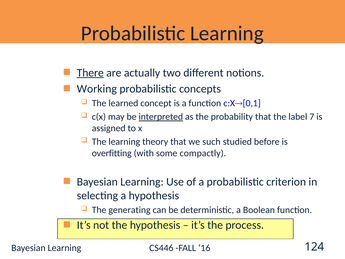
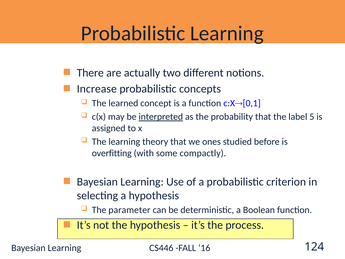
There underline: present -> none
Working: Working -> Increase
7: 7 -> 5
such: such -> ones
generating: generating -> parameter
